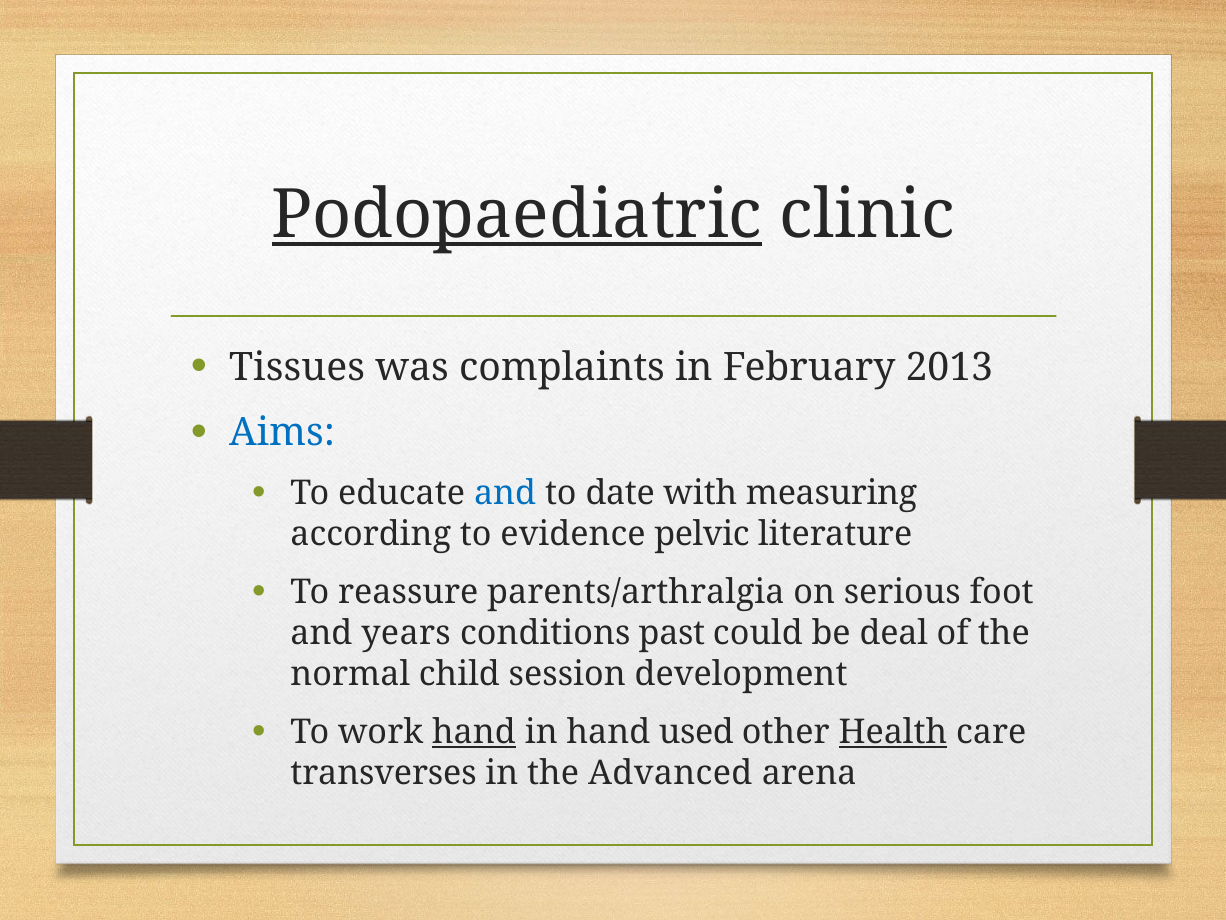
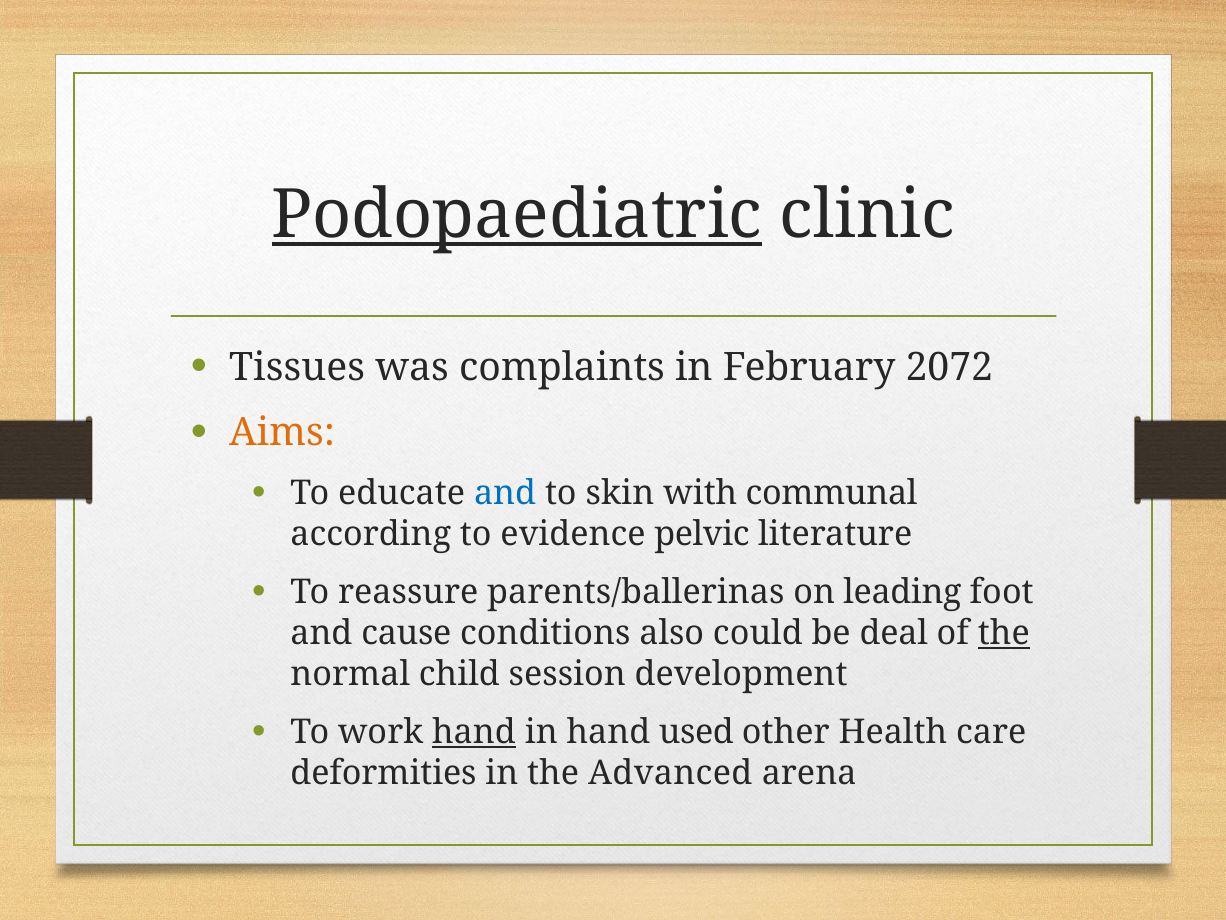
2013: 2013 -> 2072
Aims colour: blue -> orange
date: date -> skin
measuring: measuring -> communal
parents/arthralgia: parents/arthralgia -> parents/ballerinas
serious: serious -> leading
years: years -> cause
past: past -> also
the at (1004, 633) underline: none -> present
Health underline: present -> none
transverses: transverses -> deformities
